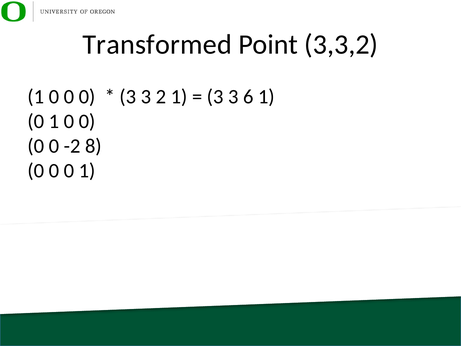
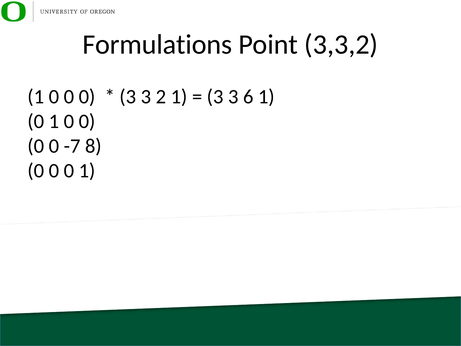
Transformed: Transformed -> Formulations
-2: -2 -> -7
